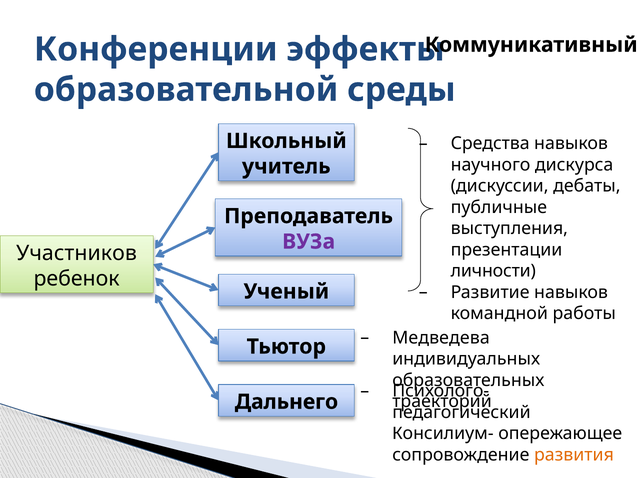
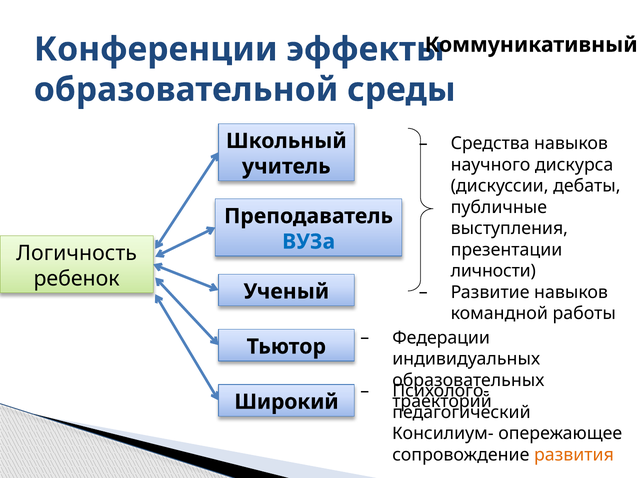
ВУЗа colour: purple -> blue
Участников: Участников -> Логичность
Медведева: Медведева -> Федерации
Дальнего: Дальнего -> Широкий
